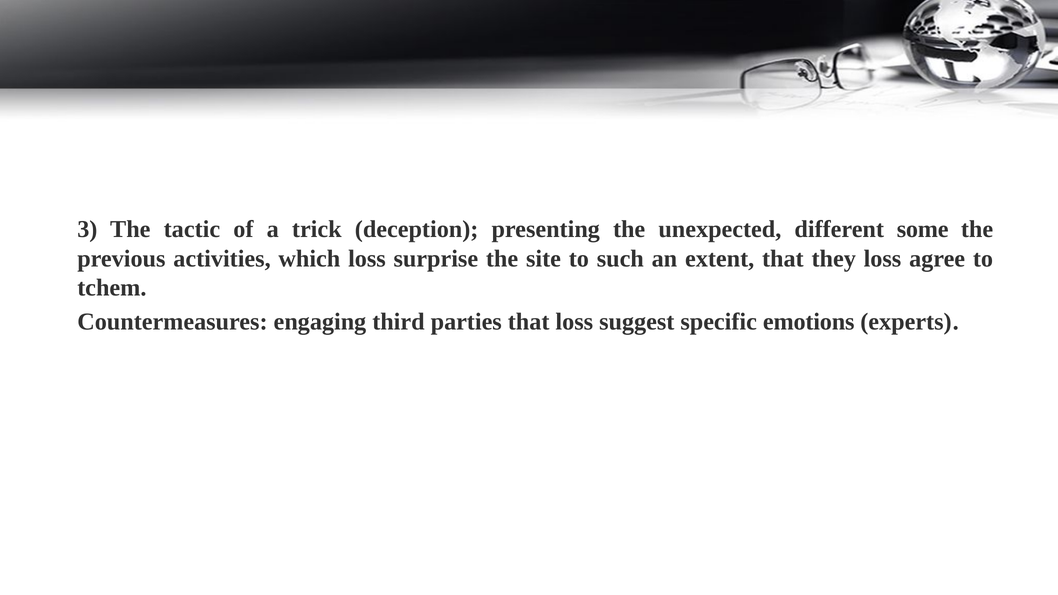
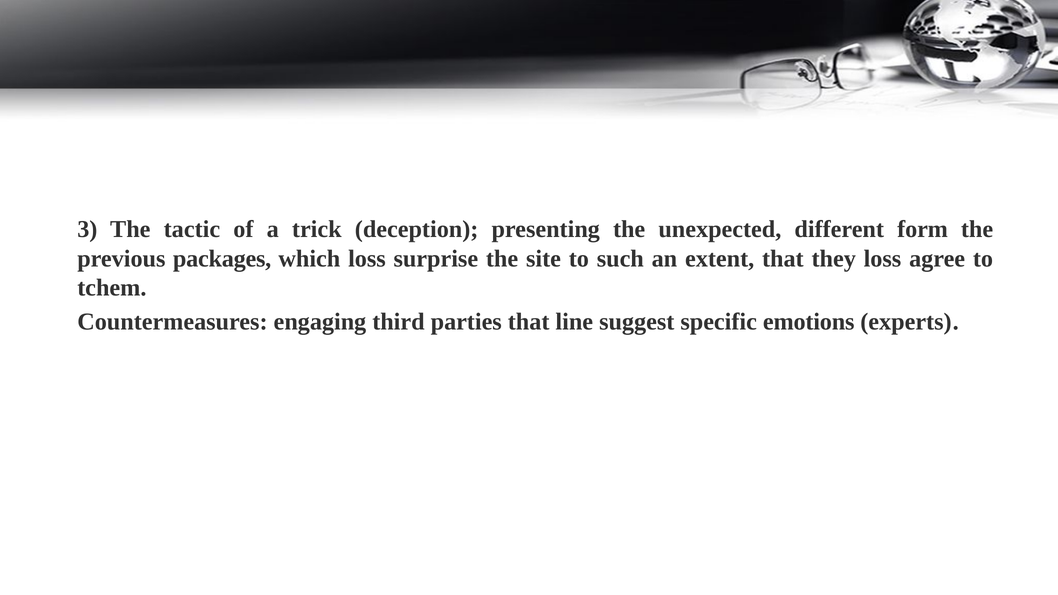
some: some -> form
activities: activities -> packages
that loss: loss -> line
